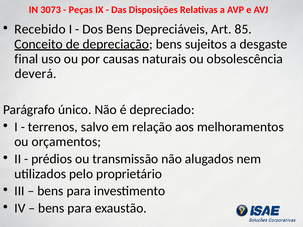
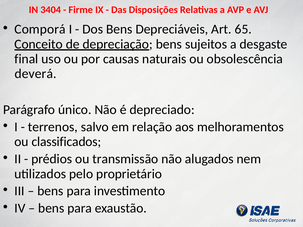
3073: 3073 -> 3404
Peças: Peças -> Firme
Recebido: Recebido -> Comporá
85: 85 -> 65
orçamentos;: orçamentos; -> classificados;
